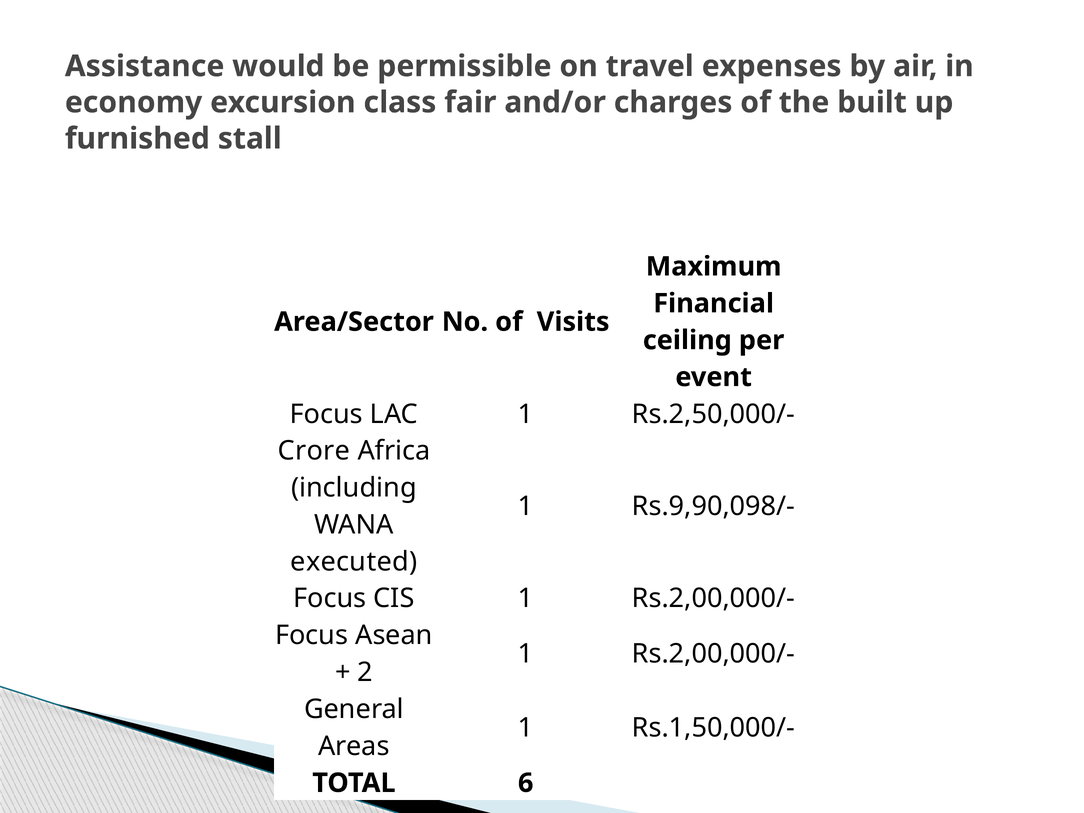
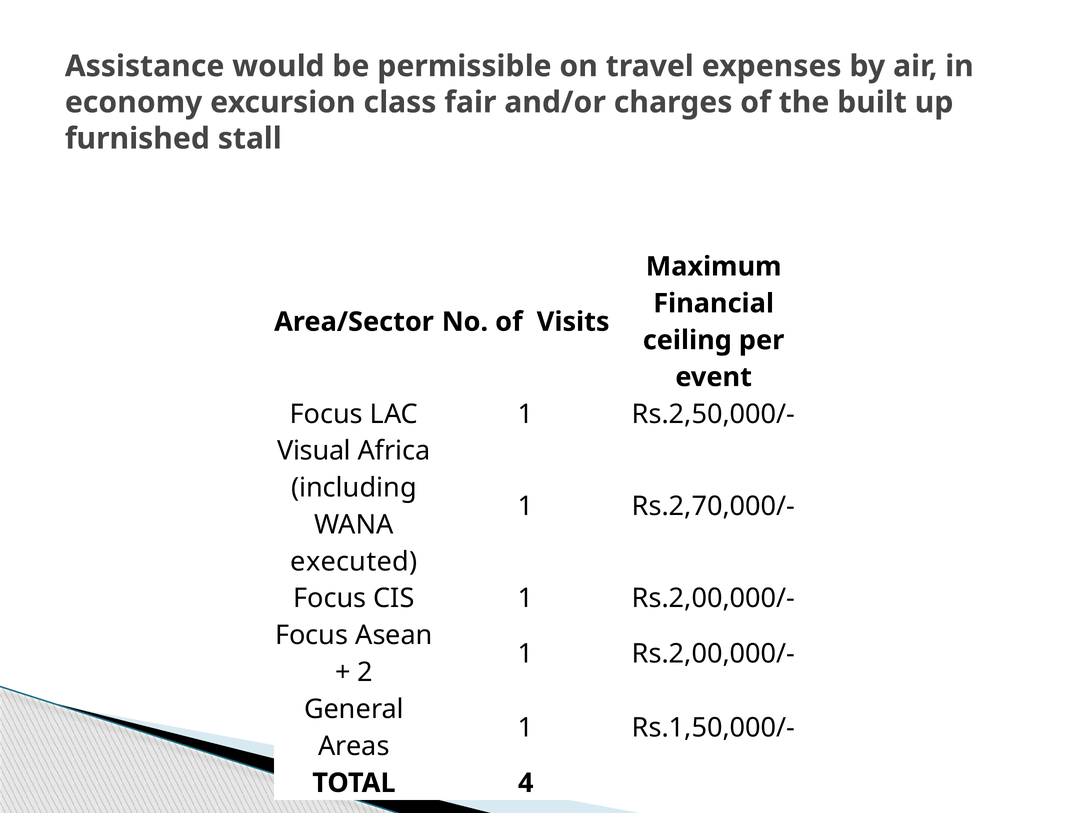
Crore: Crore -> Visual
Rs.9,90,098/-: Rs.9,90,098/- -> Rs.2,70,000/-
6: 6 -> 4
